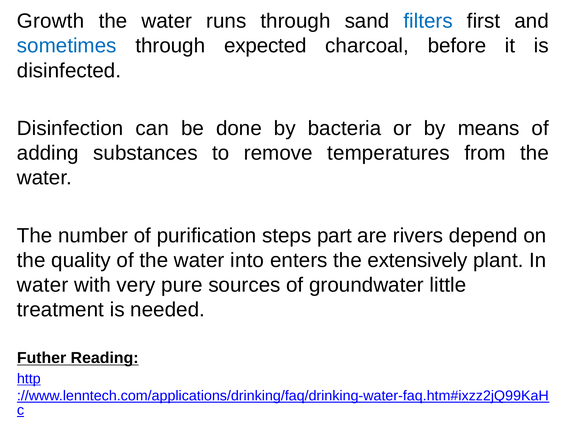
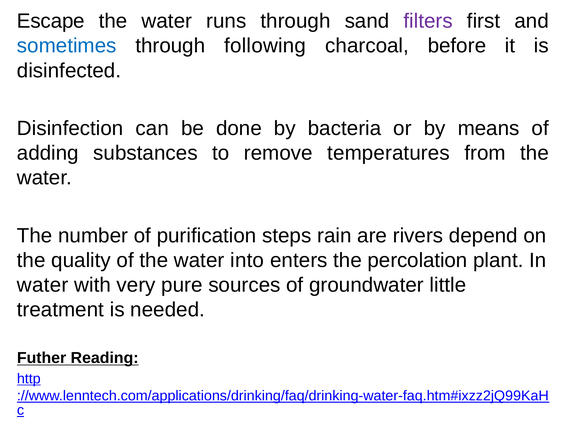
Growth: Growth -> Escape
filters colour: blue -> purple
expected: expected -> following
part: part -> rain
extensively: extensively -> percolation
